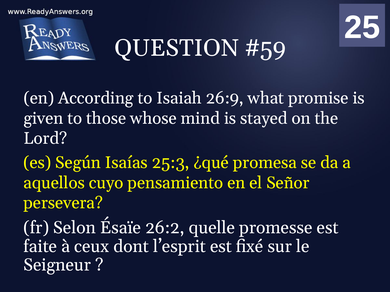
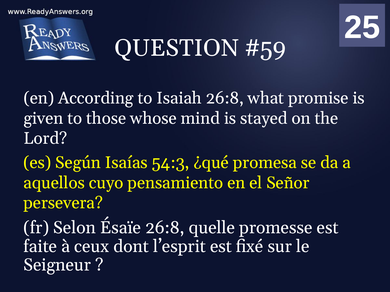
Isaiah 26:9: 26:9 -> 26:8
25:3: 25:3 -> 54:3
Ésaïe 26:2: 26:2 -> 26:8
